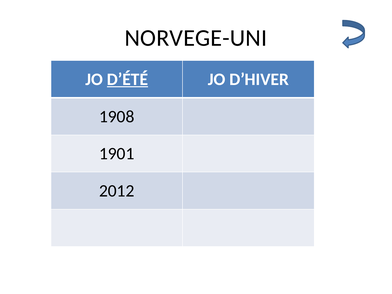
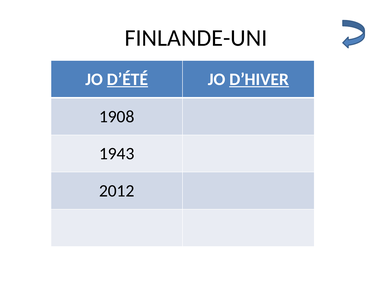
NORVEGE-UNI: NORVEGE-UNI -> FINLANDE-UNI
D’HIVER underline: none -> present
1901: 1901 -> 1943
